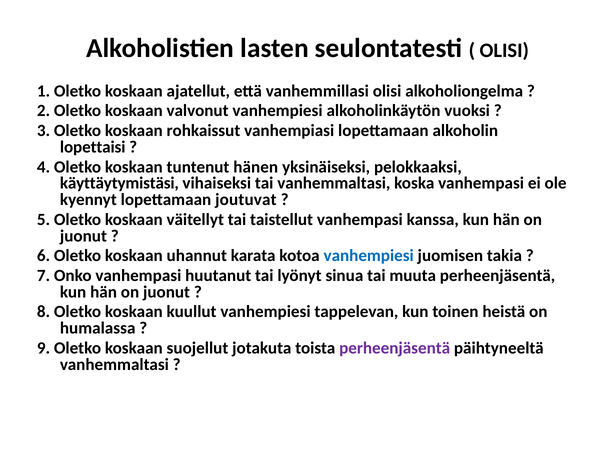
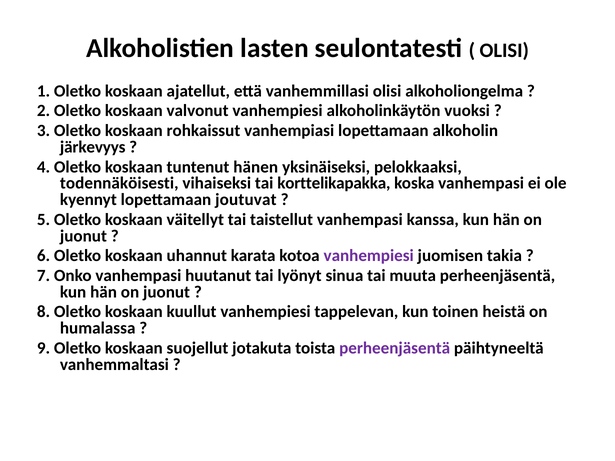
lopettaisi: lopettaisi -> järkevyys
käyttäytymistäsi: käyttäytymistäsi -> todennäköisesti
tai vanhemmaltasi: vanhemmaltasi -> korttelikapakka
vanhempiesi at (369, 256) colour: blue -> purple
